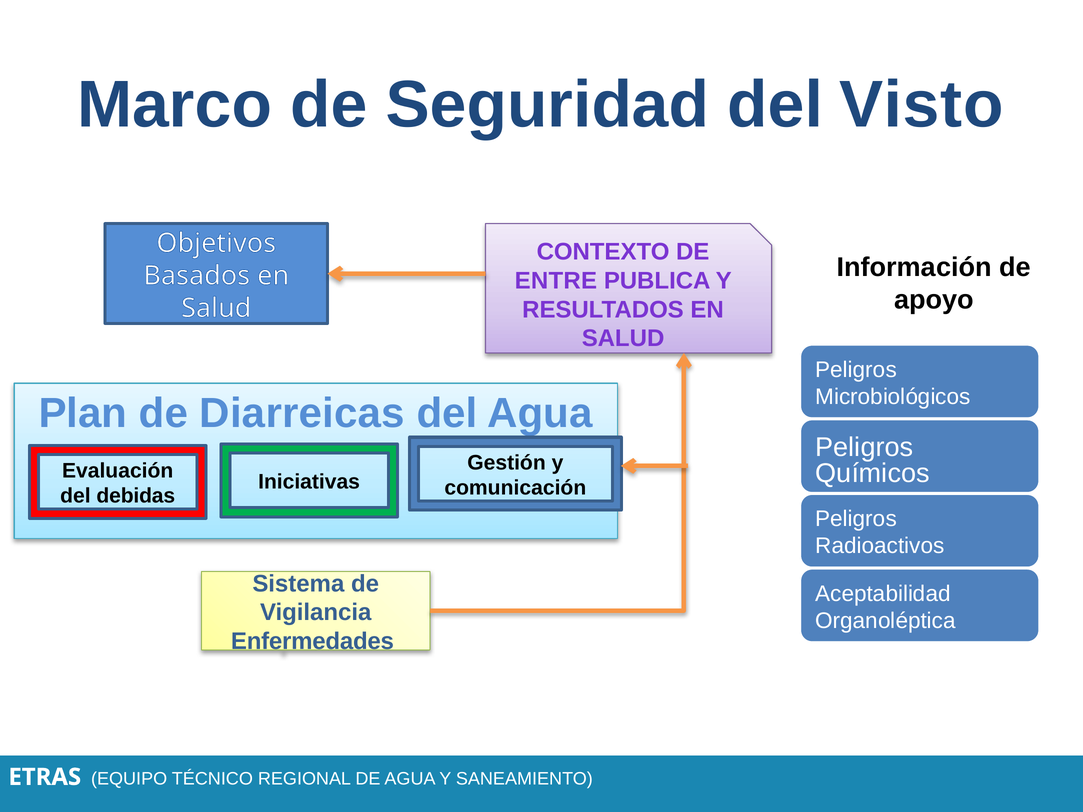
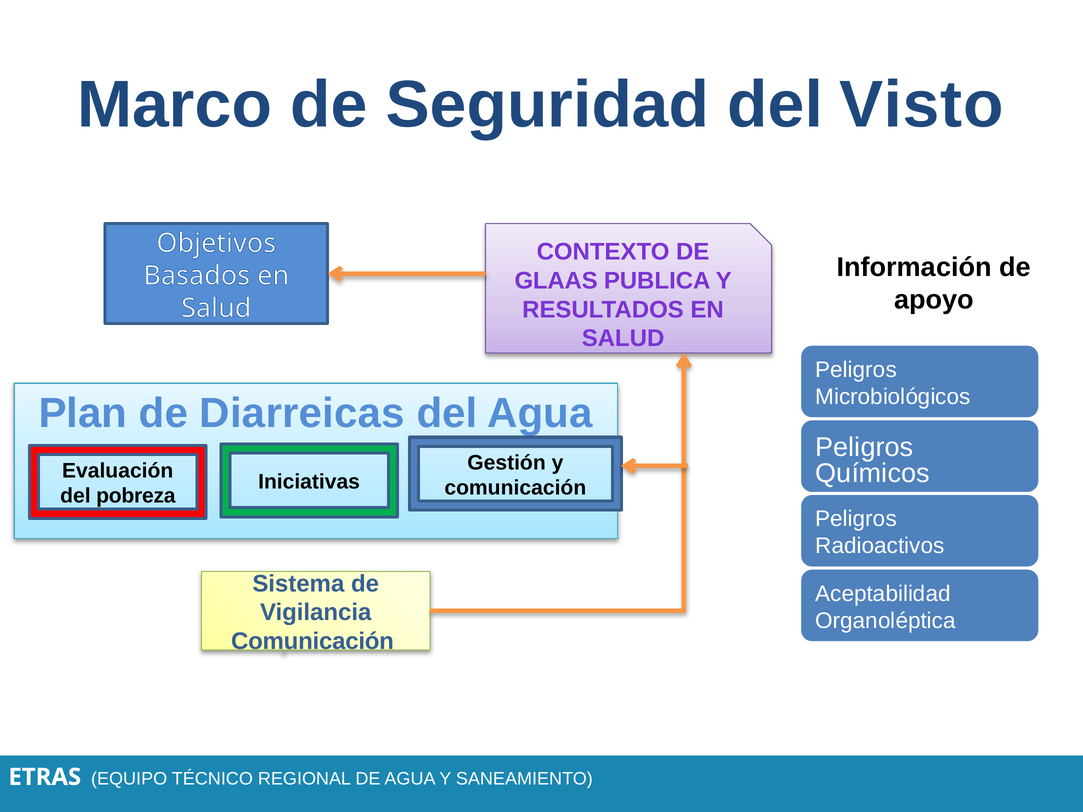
ENTRE: ENTRE -> GLAAS
debidas: debidas -> pobreza
Enfermedades at (312, 641): Enfermedades -> Comunicación
